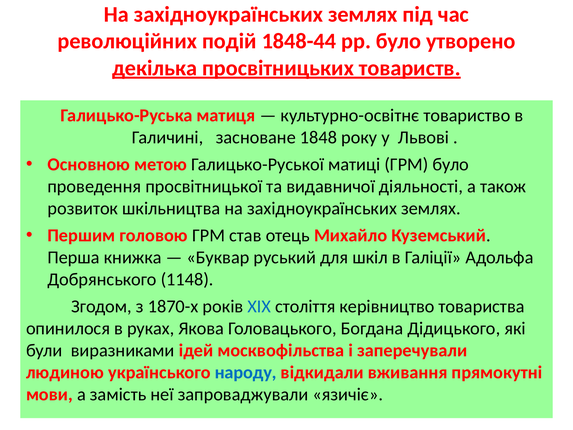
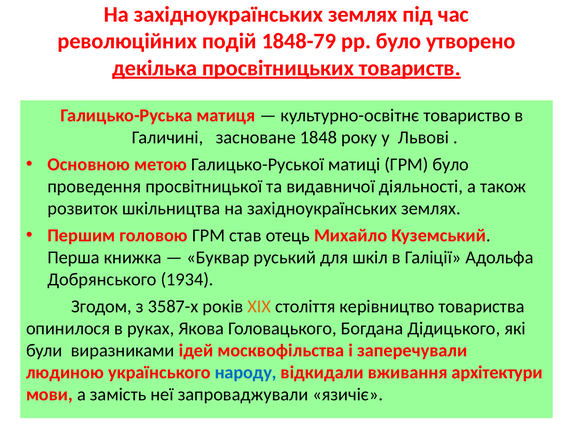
1848-44: 1848-44 -> 1848-79
1148: 1148 -> 1934
1870-х: 1870-х -> 3587-х
XIX colour: blue -> orange
прямокутні: прямокутні -> архітектури
